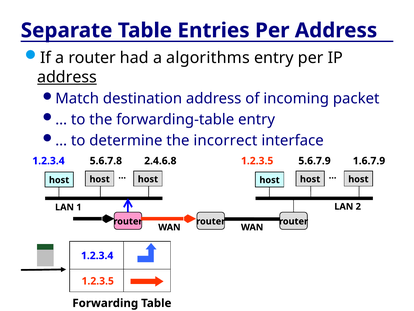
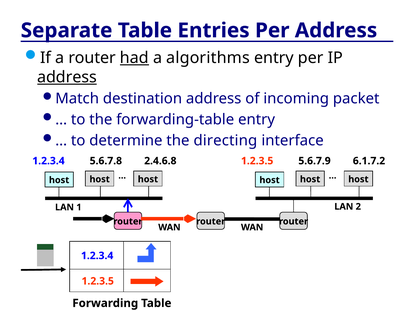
had underline: none -> present
incorrect: incorrect -> directing
1.6.7.9: 1.6.7.9 -> 6.1.7.2
